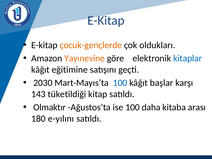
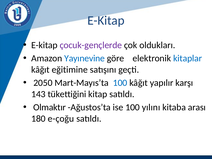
çocuk-gençlerde colour: orange -> purple
Yayınevine colour: orange -> blue
2030: 2030 -> 2050
başlar: başlar -> yapılır
tüketildiği: tüketildiği -> tükettiğini
daha: daha -> yılını
e-yılını: e-yılını -> e-çoğu
